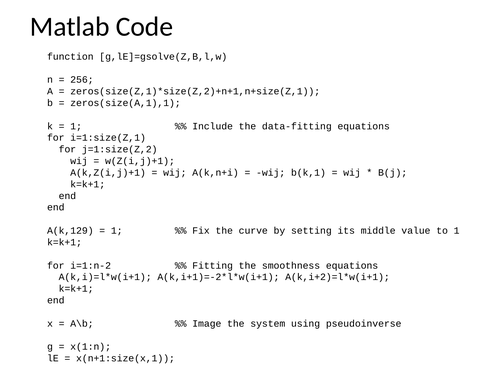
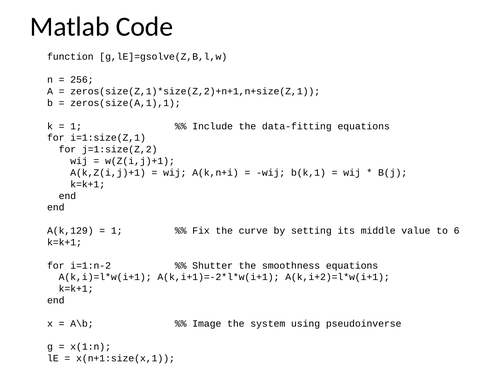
to 1: 1 -> 6
Fitting: Fitting -> Shutter
